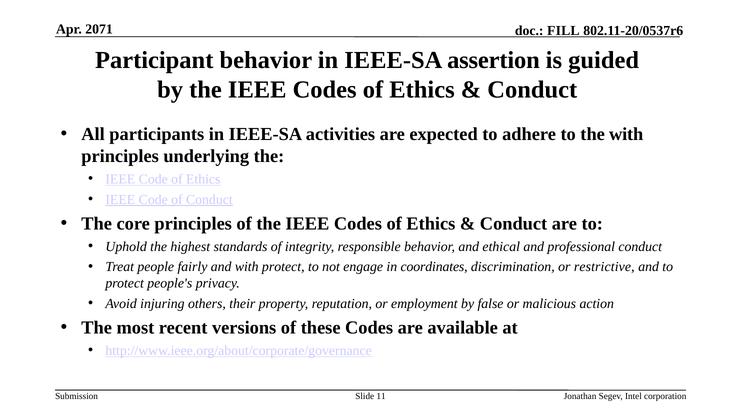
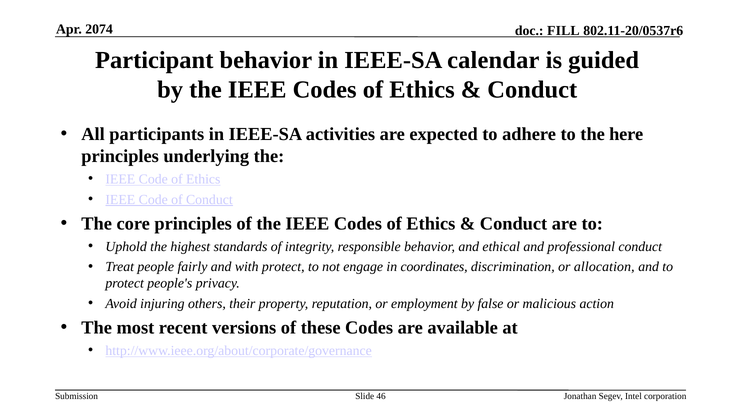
2071: 2071 -> 2074
assertion: assertion -> calendar
the with: with -> here
restrictive: restrictive -> allocation
11: 11 -> 46
